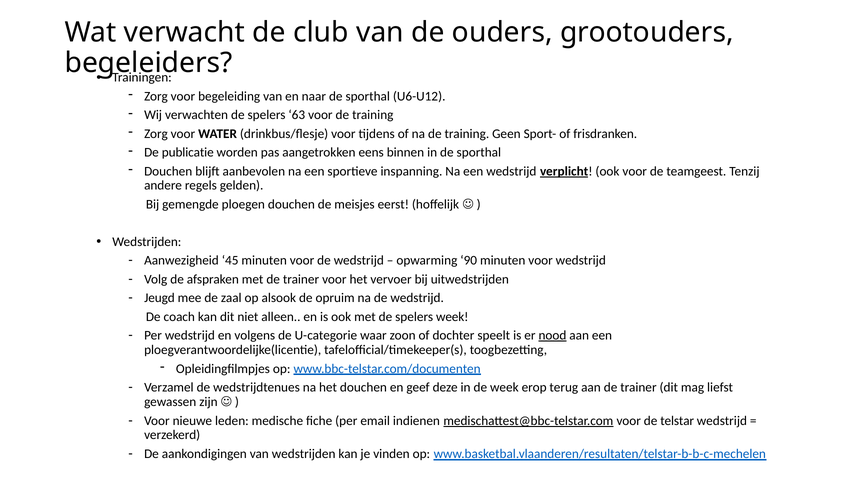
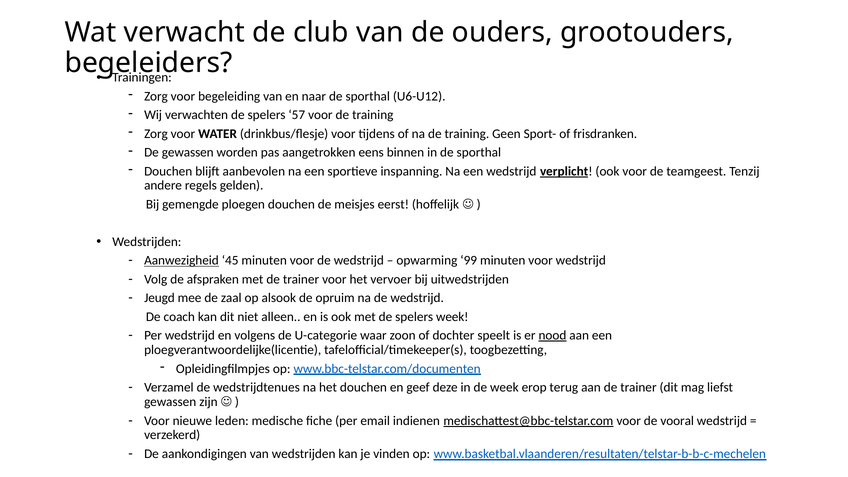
63: 63 -> 57
De publicatie: publicatie -> gewassen
Aanwezigheid underline: none -> present
90: 90 -> 99
telstar: telstar -> vooral
